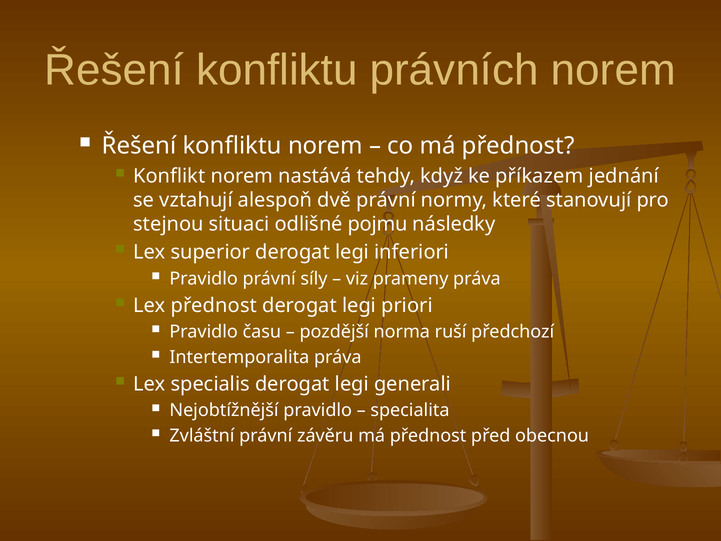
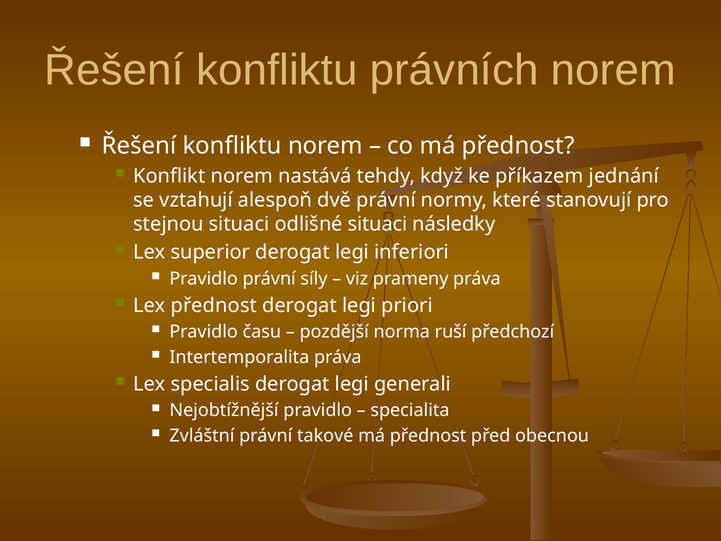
odlišné pojmu: pojmu -> situaci
závěru: závěru -> takové
